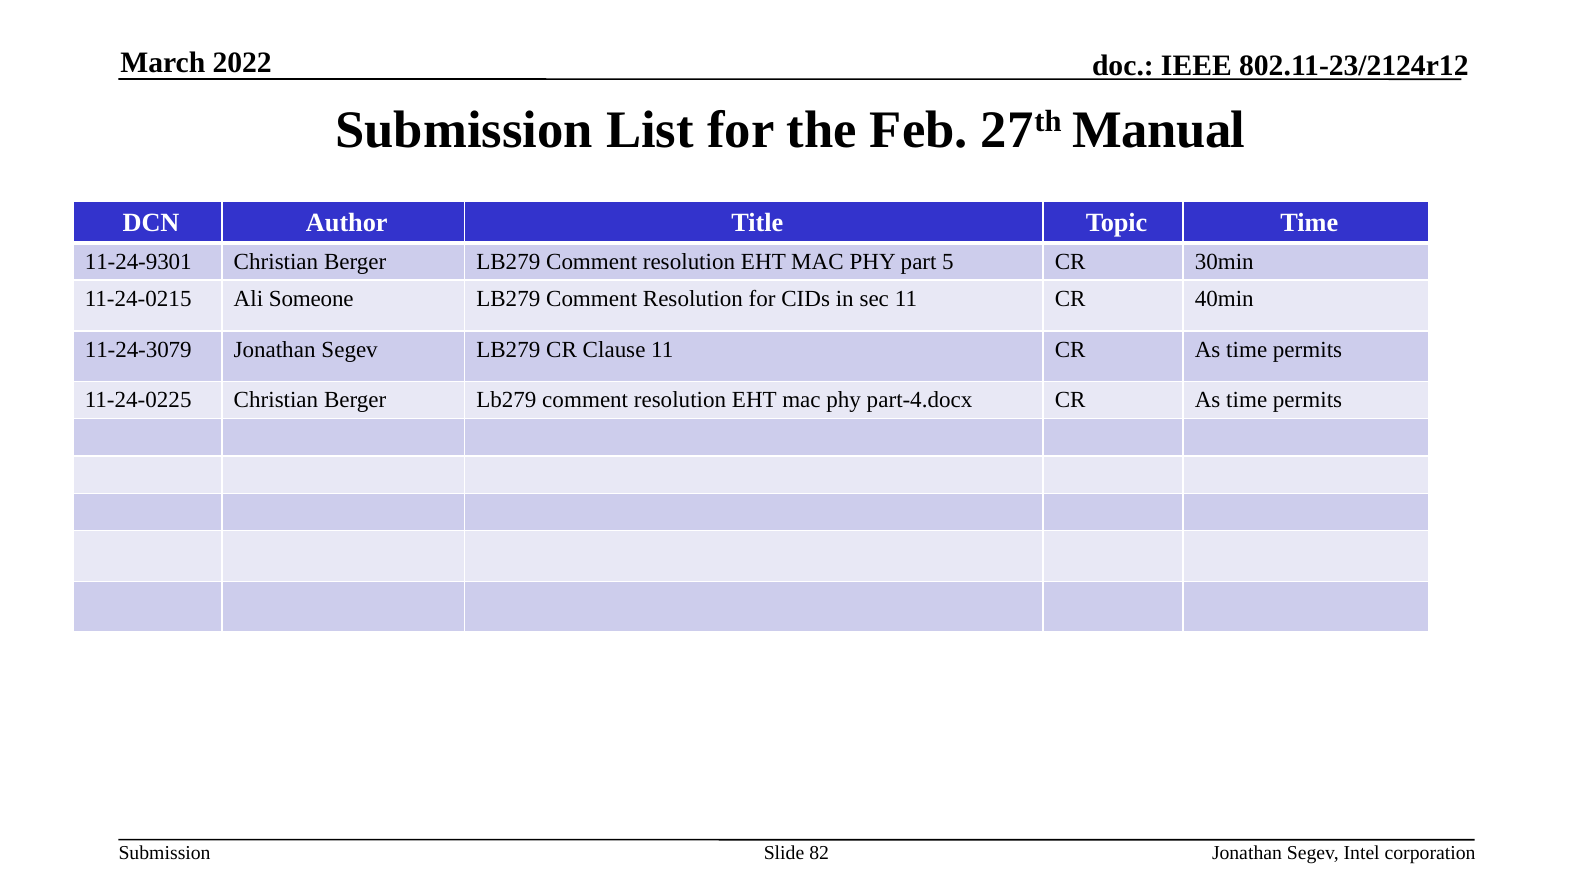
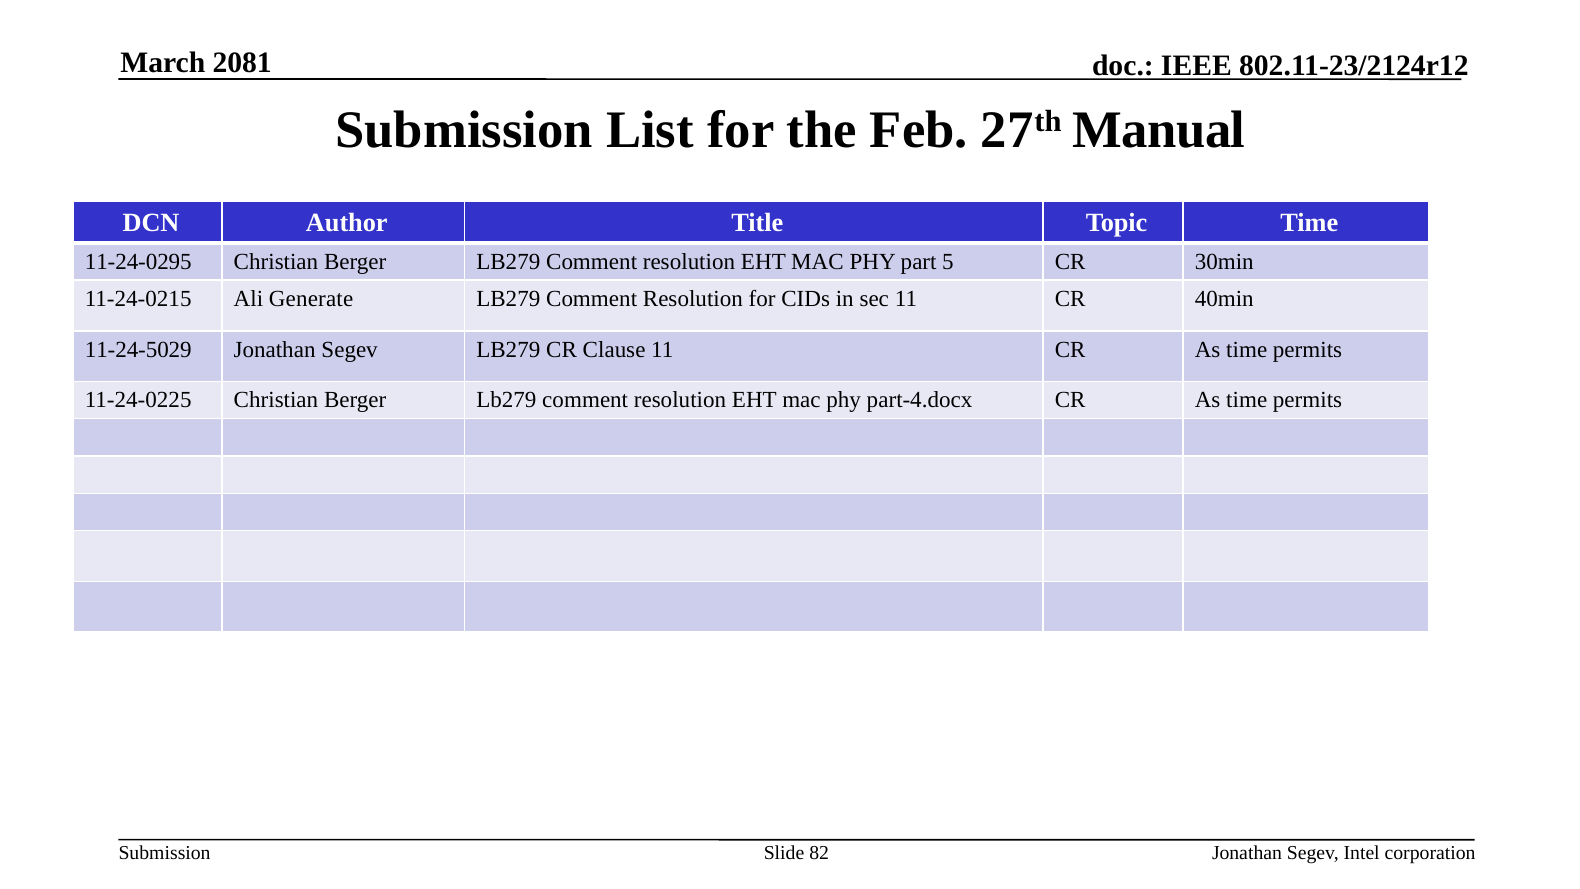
2022: 2022 -> 2081
11-24-9301: 11-24-9301 -> 11-24-0295
Someone: Someone -> Generate
11-24-3079: 11-24-3079 -> 11-24-5029
